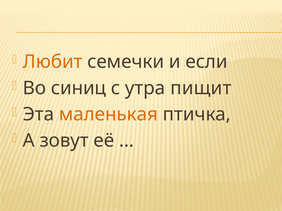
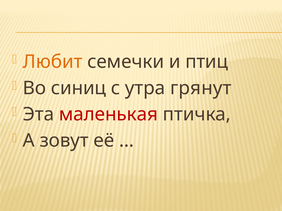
если: если -> птиц
пищит: пищит -> грянут
маленькая colour: orange -> red
